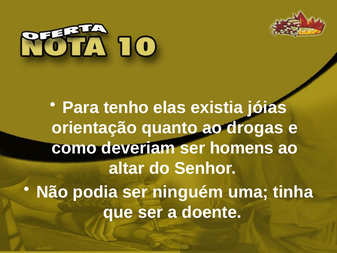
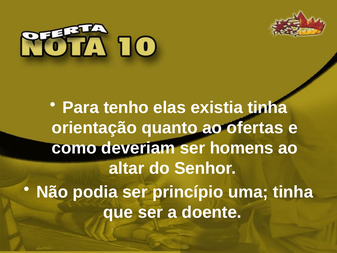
existia jóias: jóias -> tinha
drogas: drogas -> ofertas
ninguém: ninguém -> princípio
